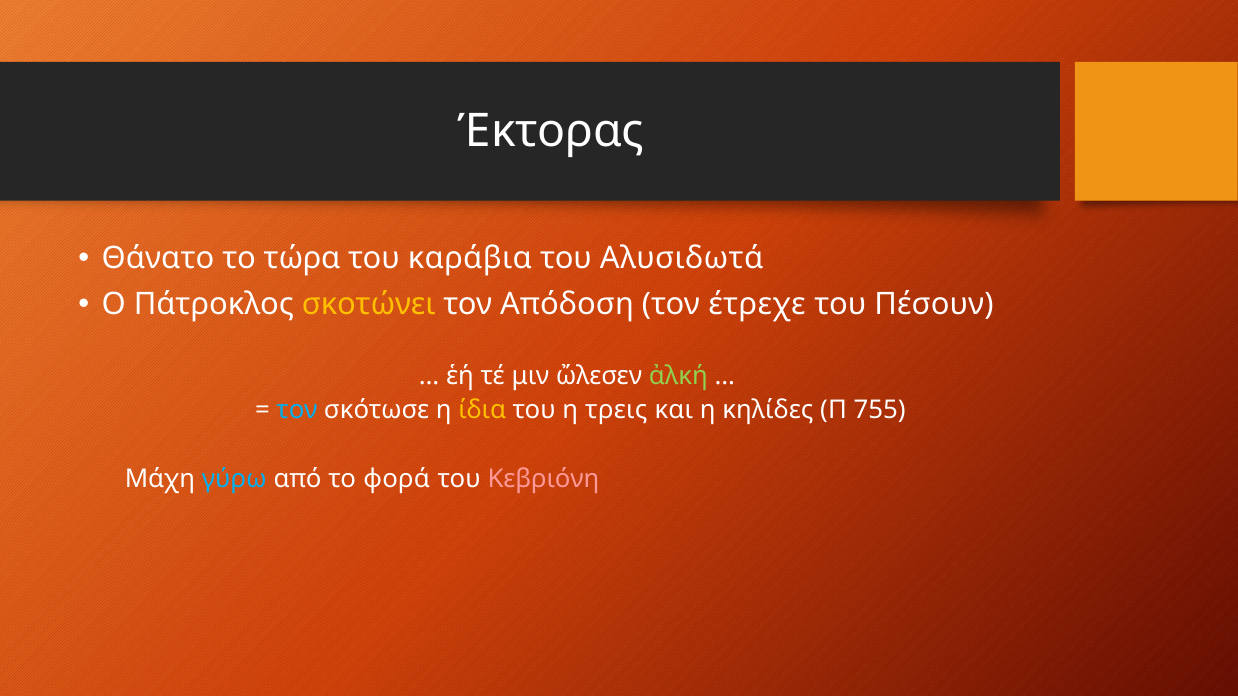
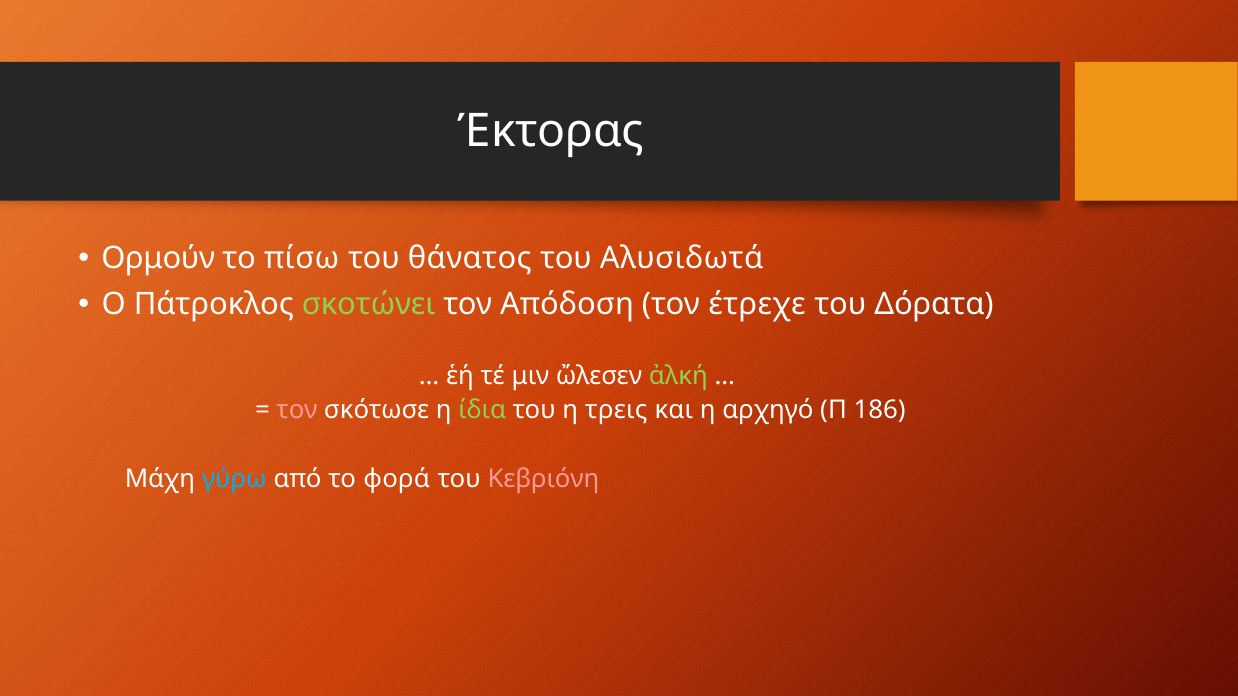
Θάνατο: Θάνατο -> Ορμούν
τώρα: τώρα -> πίσω
καράβια: καράβια -> θάνατος
σκοτώνει colour: yellow -> light green
Πέσουν: Πέσουν -> Δόρατα
τον at (297, 410) colour: light blue -> pink
ίδια colour: yellow -> light green
κηλίδες: κηλίδες -> αρχηγό
755: 755 -> 186
